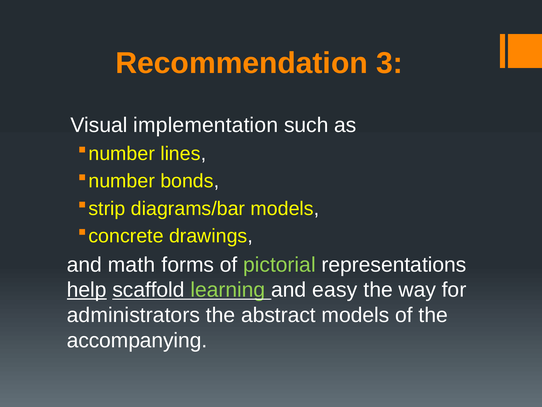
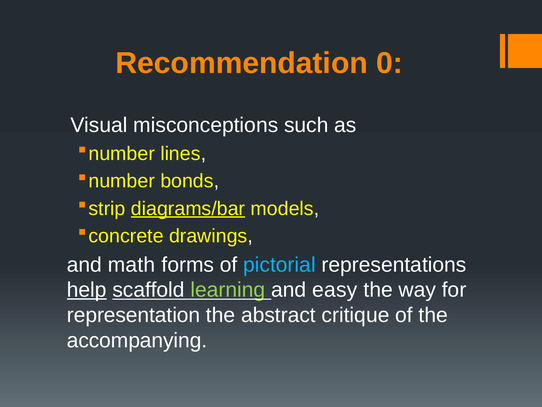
3: 3 -> 0
implementation: implementation -> misconceptions
diagrams/bar underline: none -> present
pictorial colour: light green -> light blue
administrators: administrators -> representation
abstract models: models -> critique
